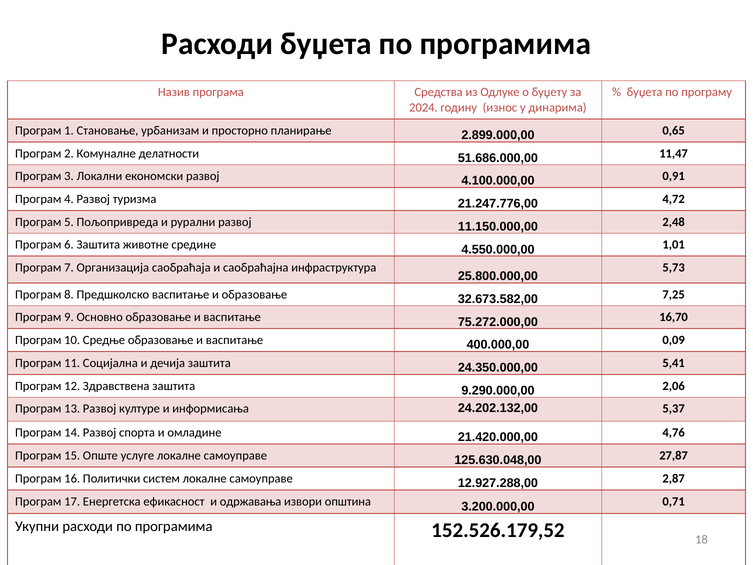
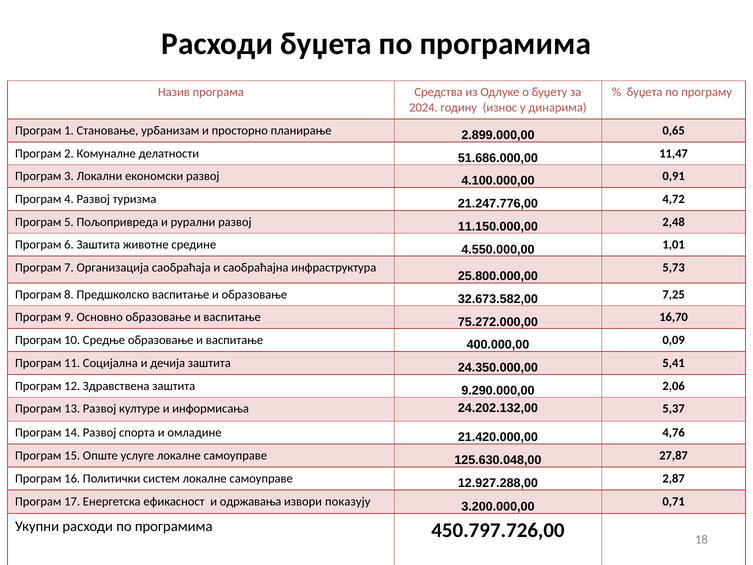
општина: општина -> показују
152.526.179,52: 152.526.179,52 -> 450.797.726,00
